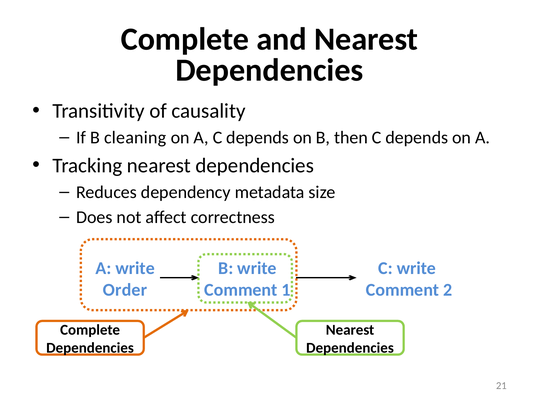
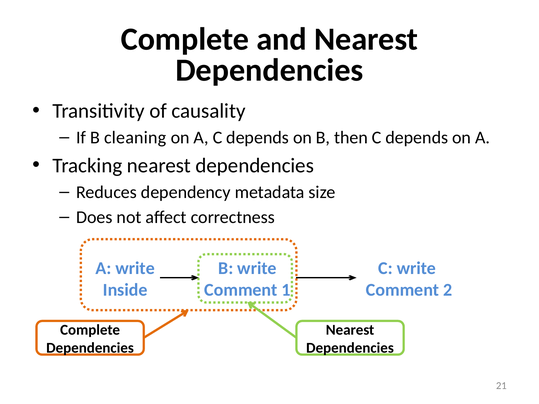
Order: Order -> Inside
